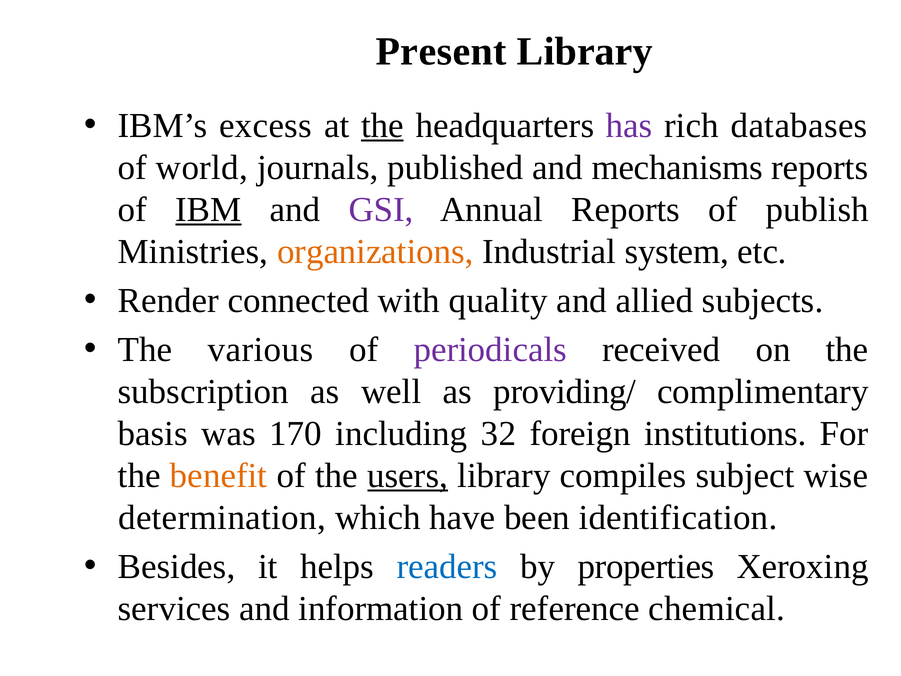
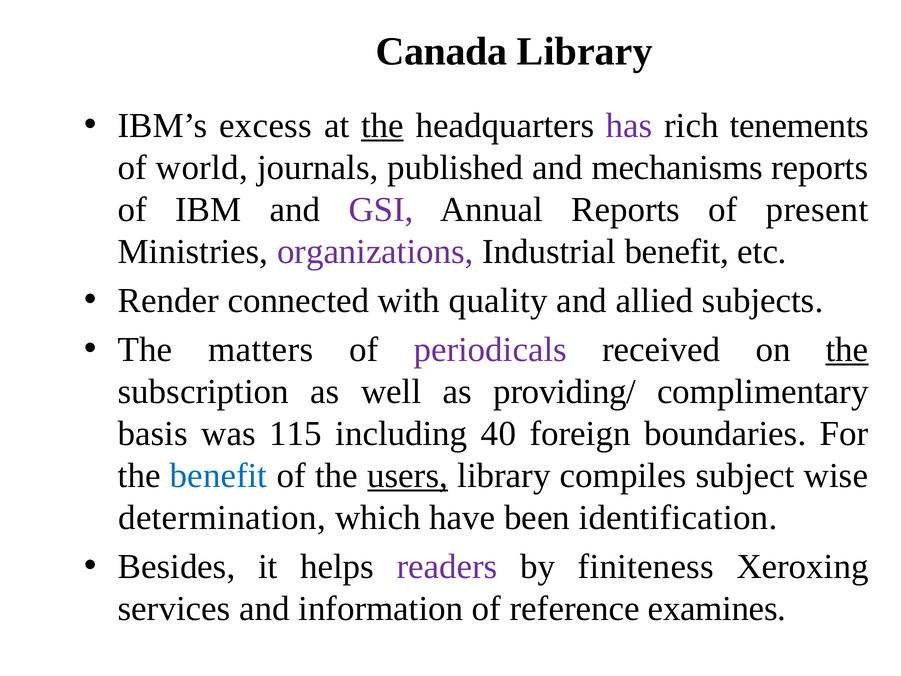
Present: Present -> Canada
databases: databases -> tenements
IBM underline: present -> none
publish: publish -> present
organizations colour: orange -> purple
Industrial system: system -> benefit
various: various -> matters
the at (847, 349) underline: none -> present
170: 170 -> 115
32: 32 -> 40
institutions: institutions -> boundaries
benefit at (219, 475) colour: orange -> blue
readers colour: blue -> purple
properties: properties -> finiteness
chemical: chemical -> examines
